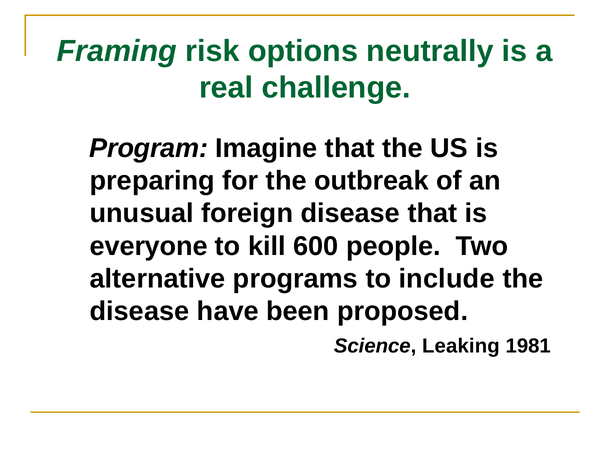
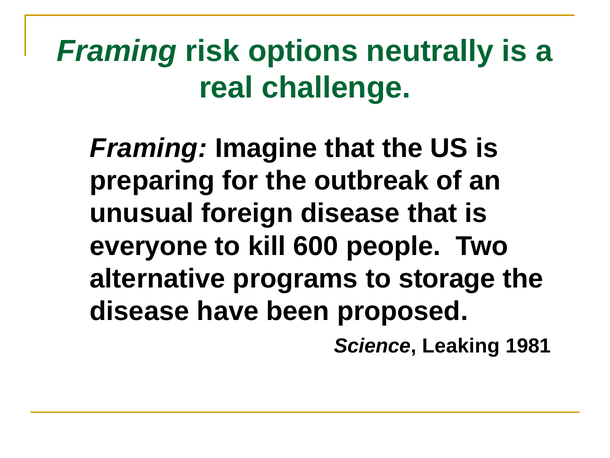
Program at (149, 148): Program -> Framing
include: include -> storage
